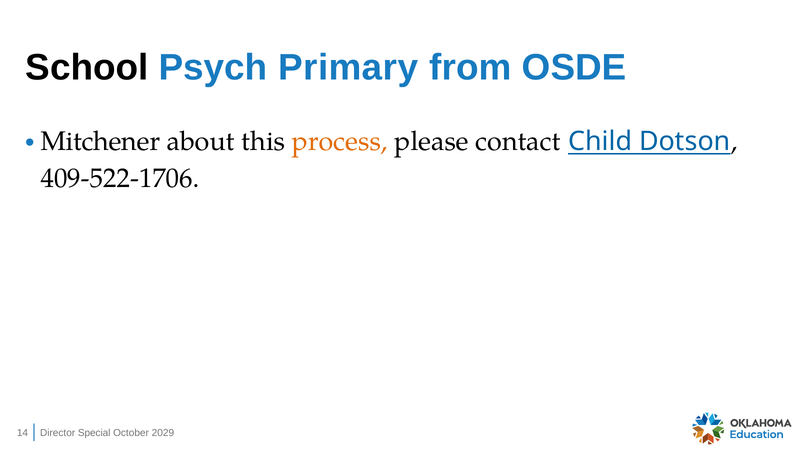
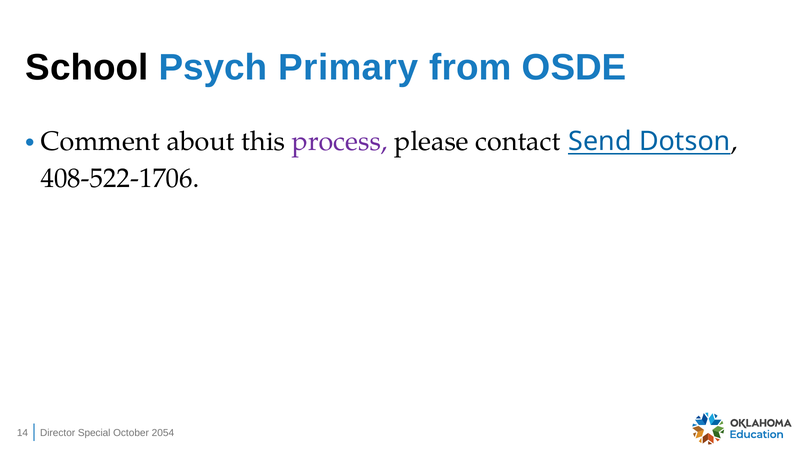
Mitchener: Mitchener -> Comment
process colour: orange -> purple
Child: Child -> Send
409-522-1706: 409-522-1706 -> 408-522-1706
2029: 2029 -> 2054
